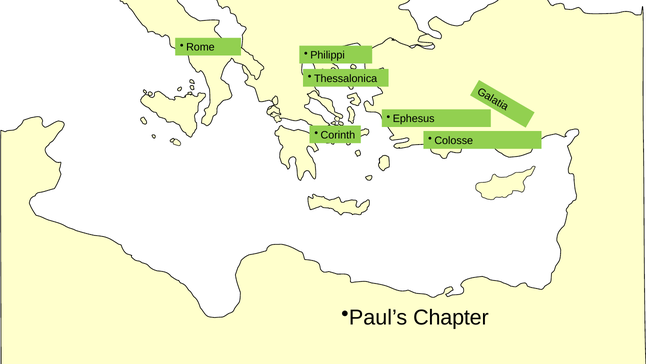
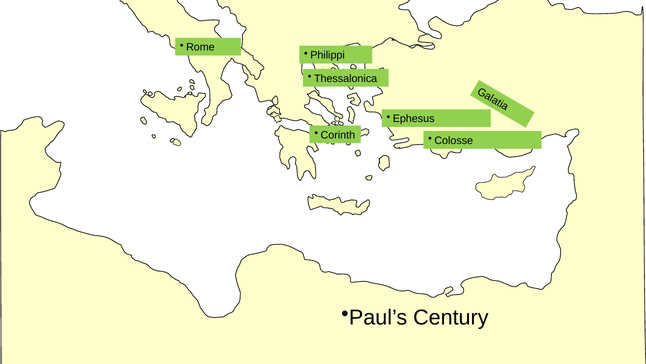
Chapter: Chapter -> Century
